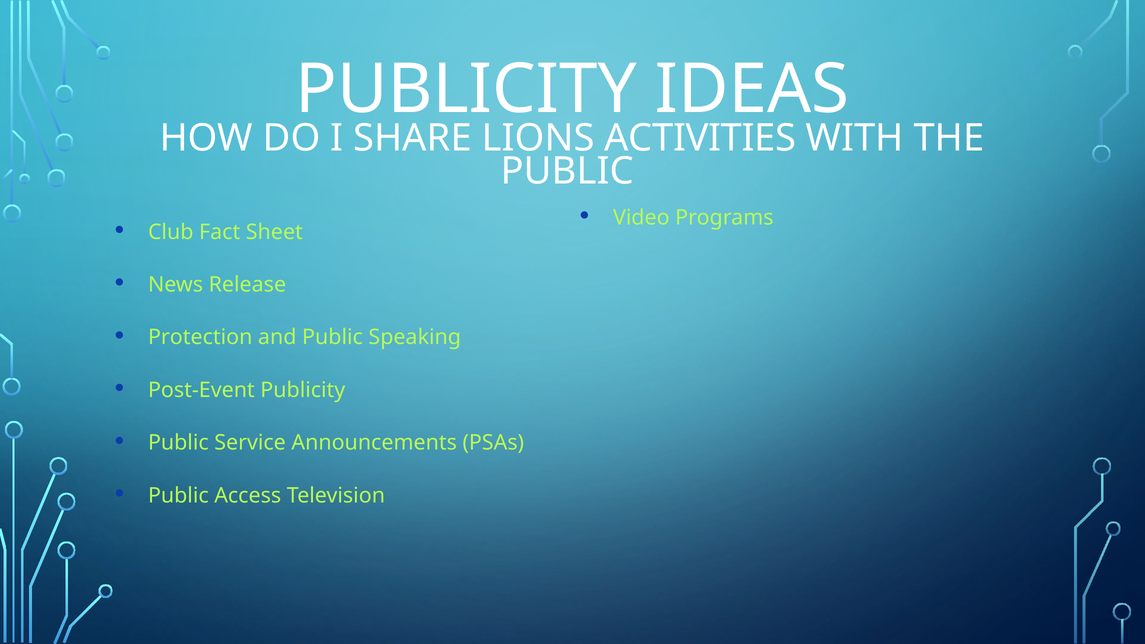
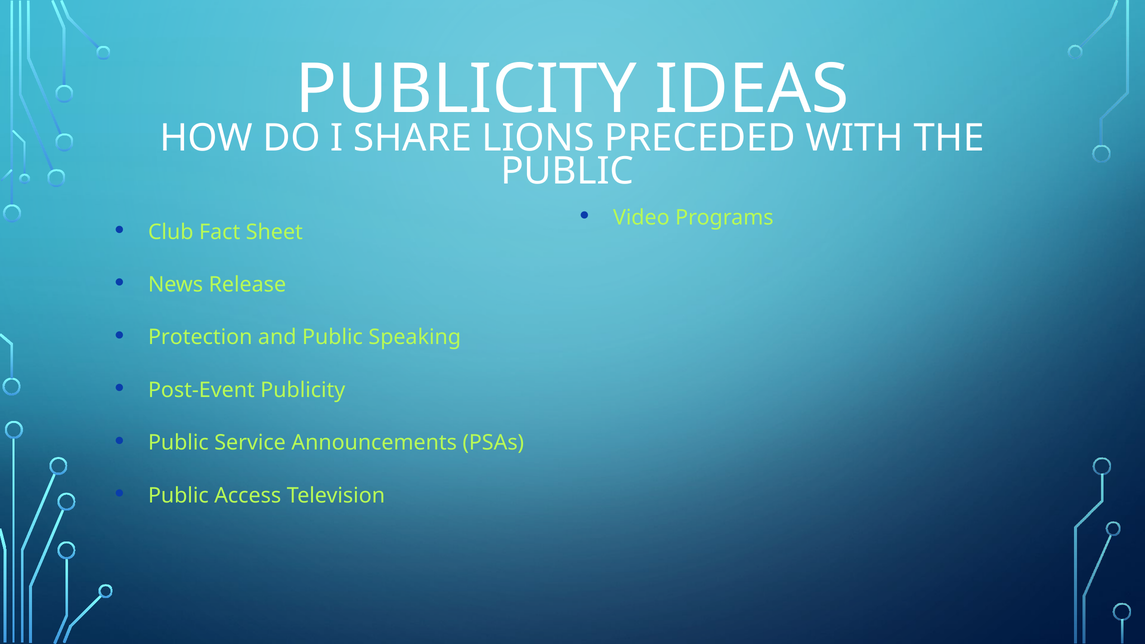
ACTIVITIES: ACTIVITIES -> PRECEDED
